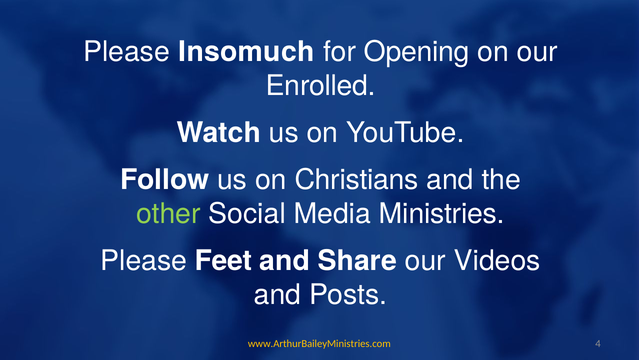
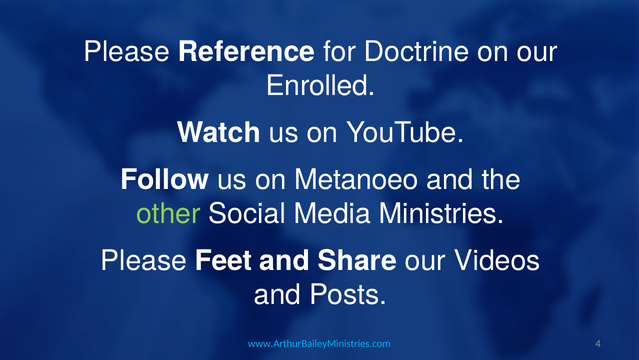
Insomuch: Insomuch -> Reference
Opening: Opening -> Doctrine
Christians: Christians -> Metanoeo
www.ArthurBaileyMinistries.com colour: yellow -> light blue
